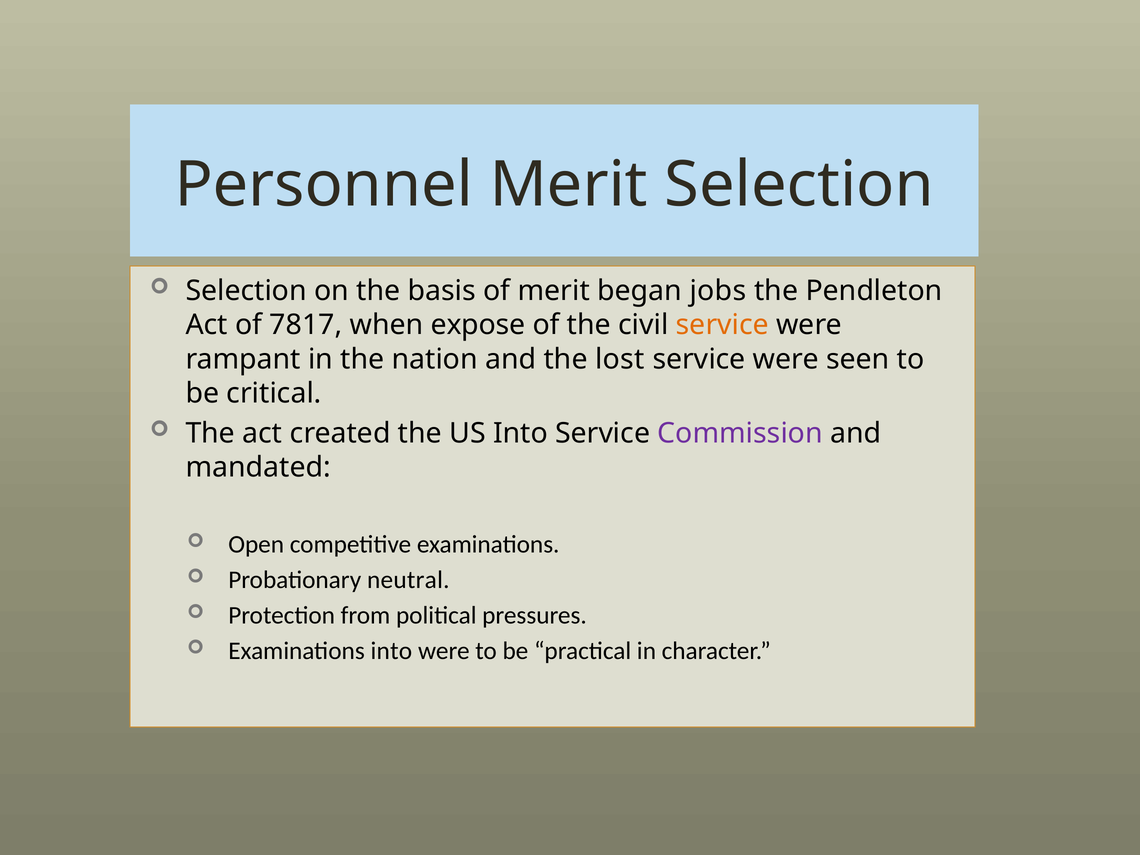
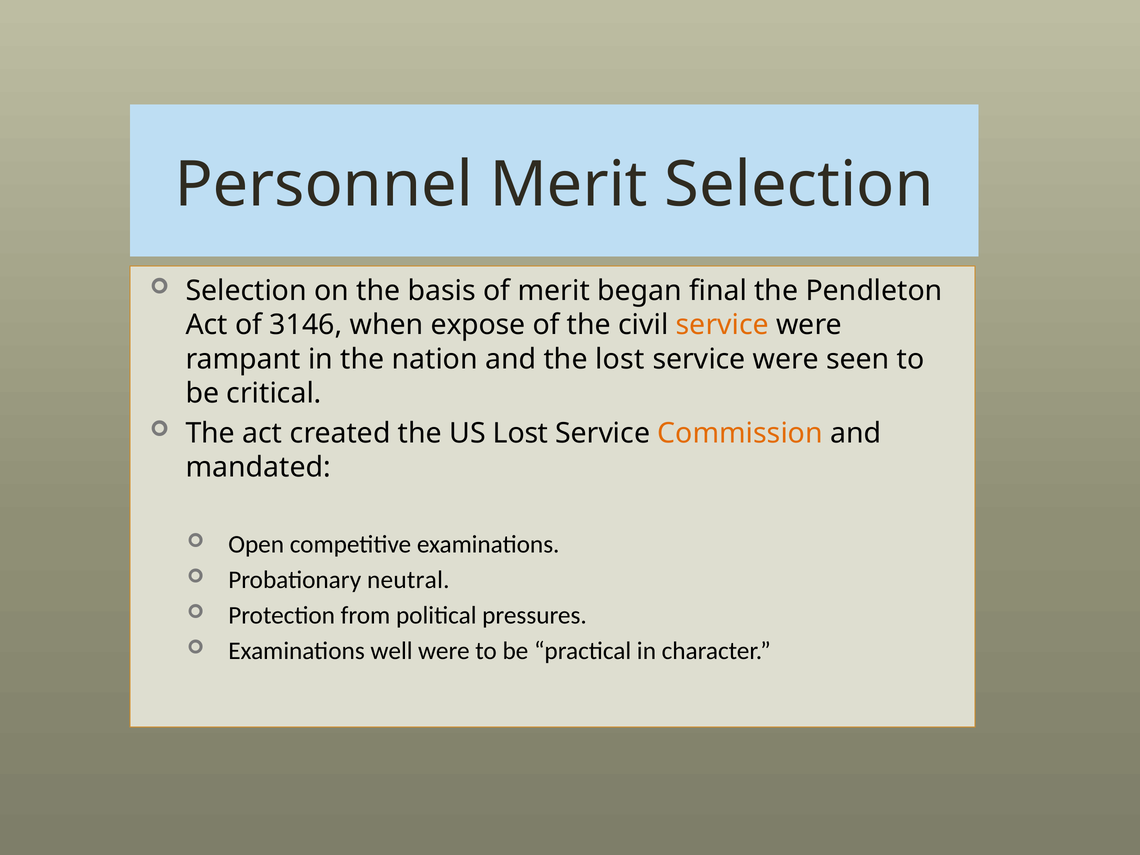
jobs: jobs -> final
7817: 7817 -> 3146
US Into: Into -> Lost
Commission colour: purple -> orange
Examinations into: into -> well
